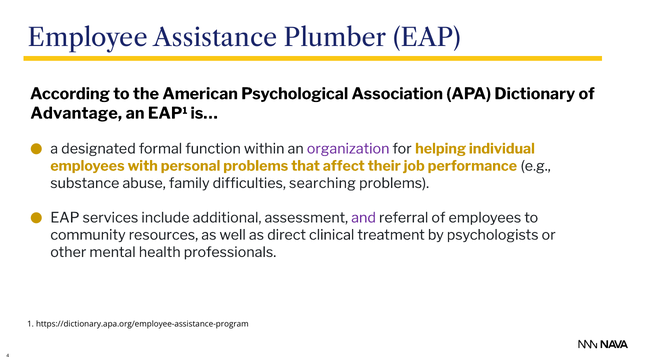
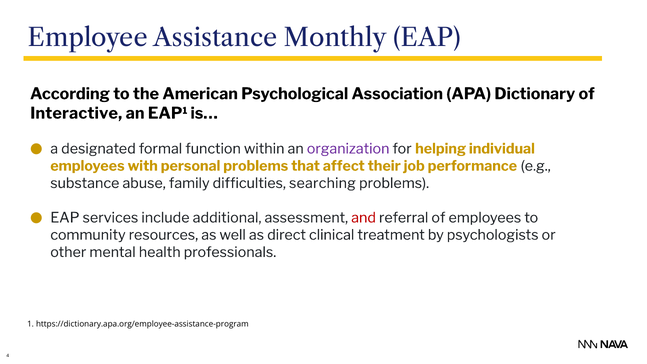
Plumber: Plumber -> Monthly
Advantage: Advantage -> Interactive
and colour: purple -> red
